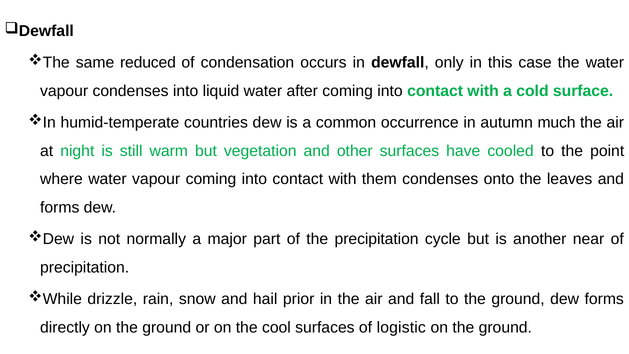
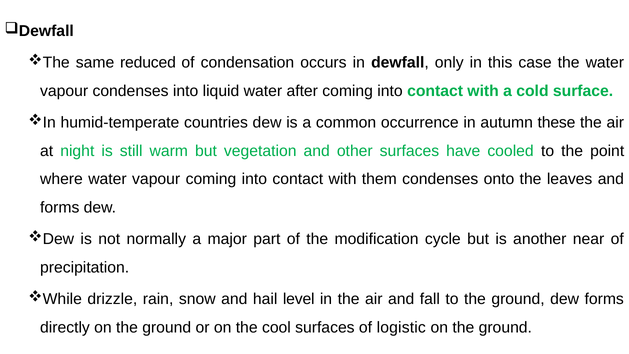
much: much -> these
the precipitation: precipitation -> modification
prior: prior -> level
